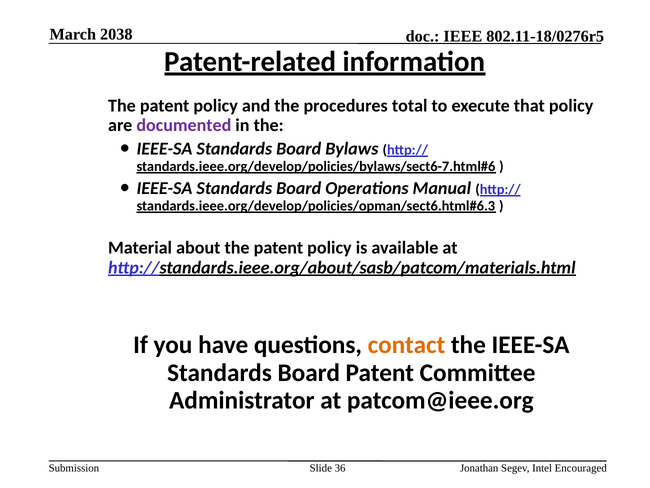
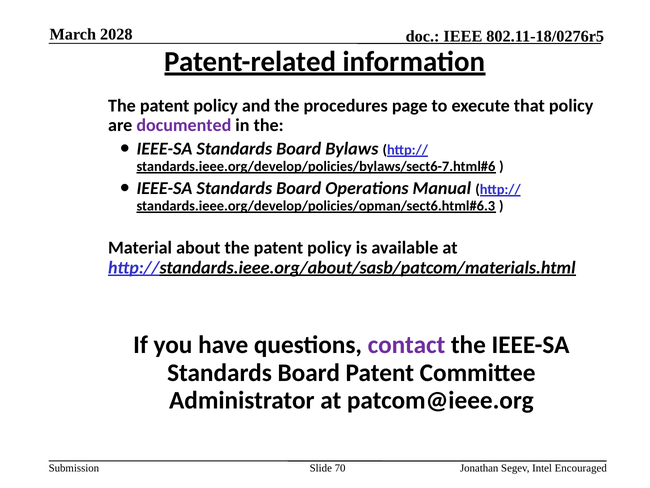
2038: 2038 -> 2028
total: total -> page
contact colour: orange -> purple
36: 36 -> 70
